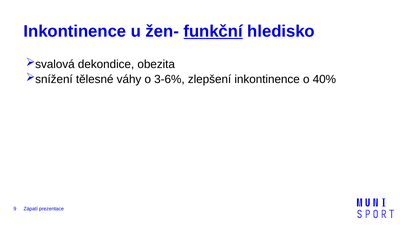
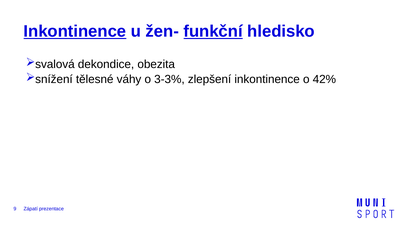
Inkontinence at (75, 31) underline: none -> present
3-6%: 3-6% -> 3-3%
40%: 40% -> 42%
